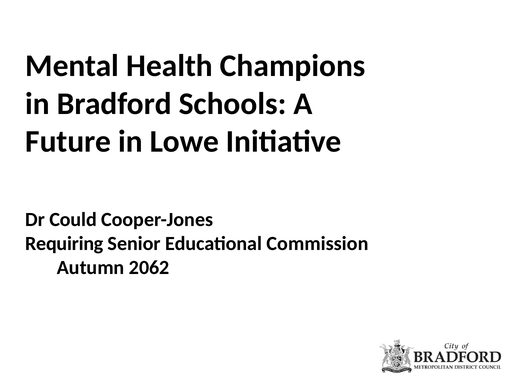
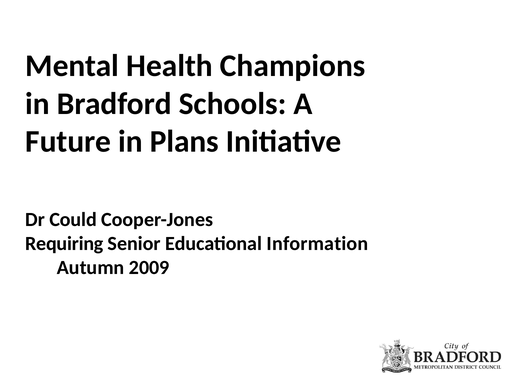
Lowe: Lowe -> Plans
Commission: Commission -> Information
2062: 2062 -> 2009
